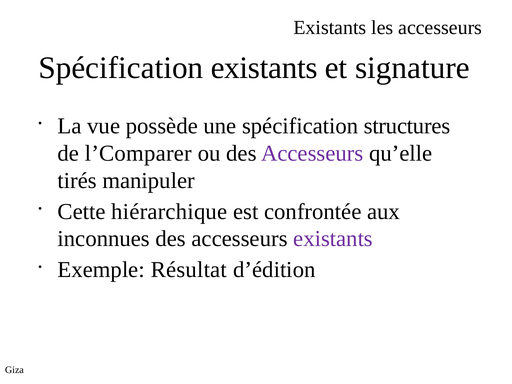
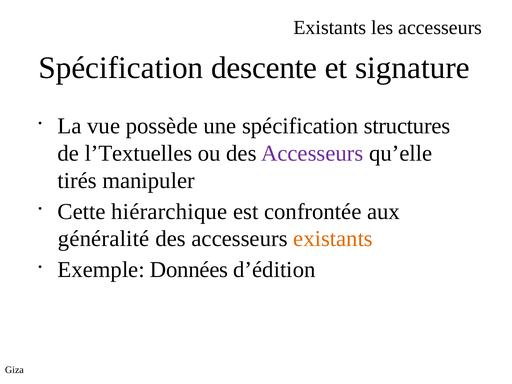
Spécification existants: existants -> descente
l’Comparer: l’Comparer -> l’Textuelles
inconnues: inconnues -> généralité
existants at (333, 239) colour: purple -> orange
Résultat: Résultat -> Données
